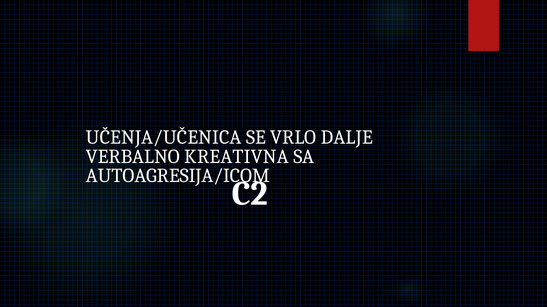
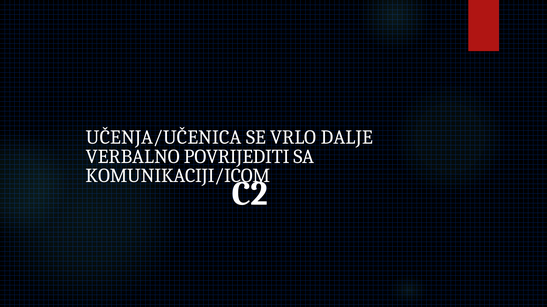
KREATIVNA: KREATIVNA -> POVRIJEDITI
AUTOAGRESIJA/ICOM: AUTOAGRESIJA/ICOM -> KOMUNIKACIJI/ICOM
